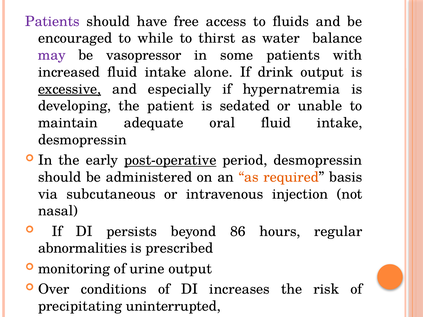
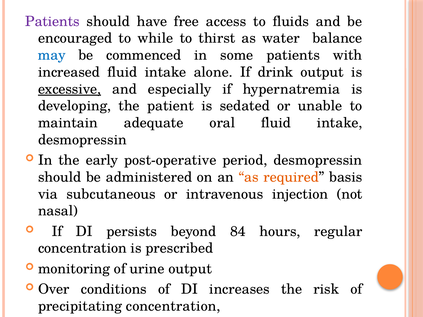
may colour: purple -> blue
vasopressor: vasopressor -> commenced
post-operative underline: present -> none
86: 86 -> 84
abnormalities at (82, 248): abnormalities -> concentration
precipitating uninterrupted: uninterrupted -> concentration
